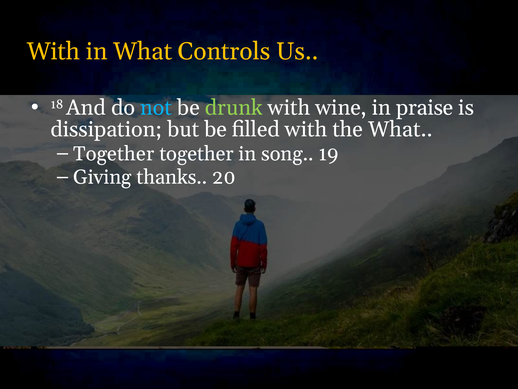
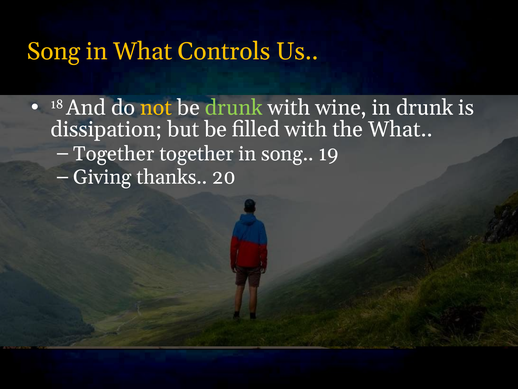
With at (53, 51): With -> Song
not colour: light blue -> yellow
in praise: praise -> drunk
